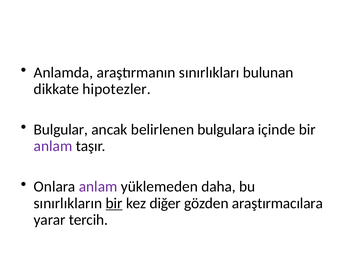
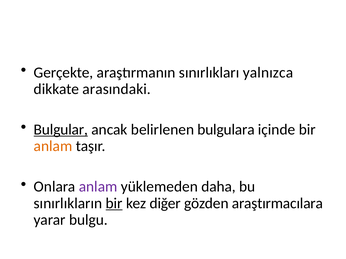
Anlamda: Anlamda -> Gerçekte
bulunan: bulunan -> yalnızca
hipotezler: hipotezler -> arasındaki
Bulgular underline: none -> present
anlam at (53, 146) colour: purple -> orange
tercih: tercih -> bulgu
